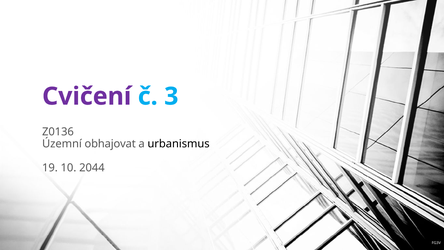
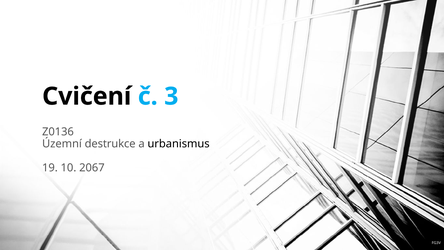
Cvičení colour: purple -> black
obhajovat: obhajovat -> destrukce
2044: 2044 -> 2067
